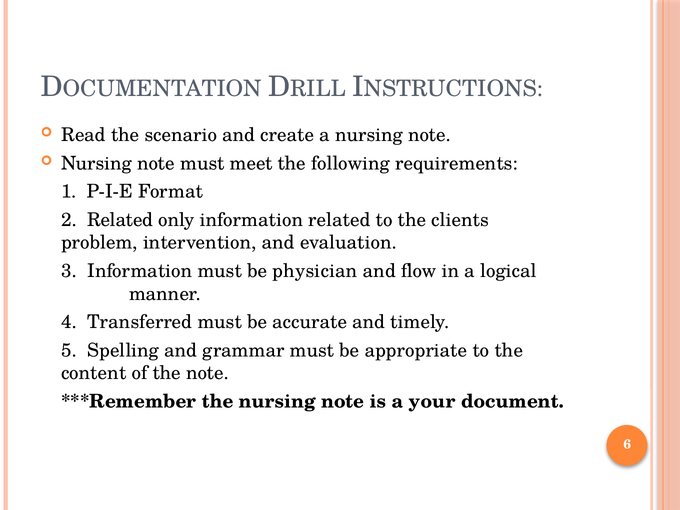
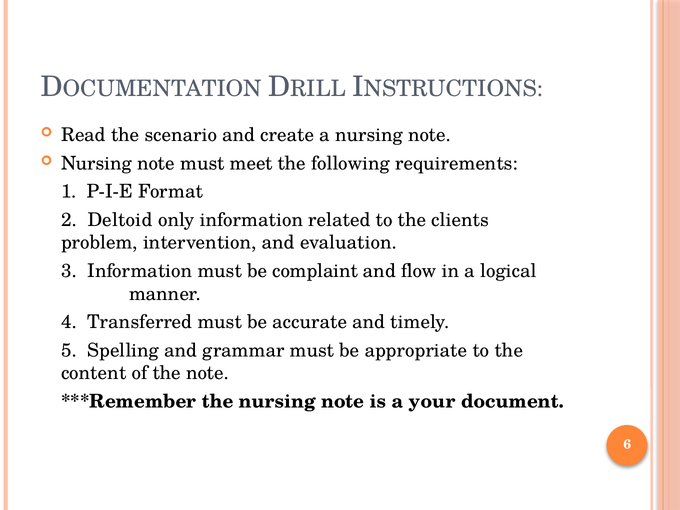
2 Related: Related -> Deltoid
physician: physician -> complaint
